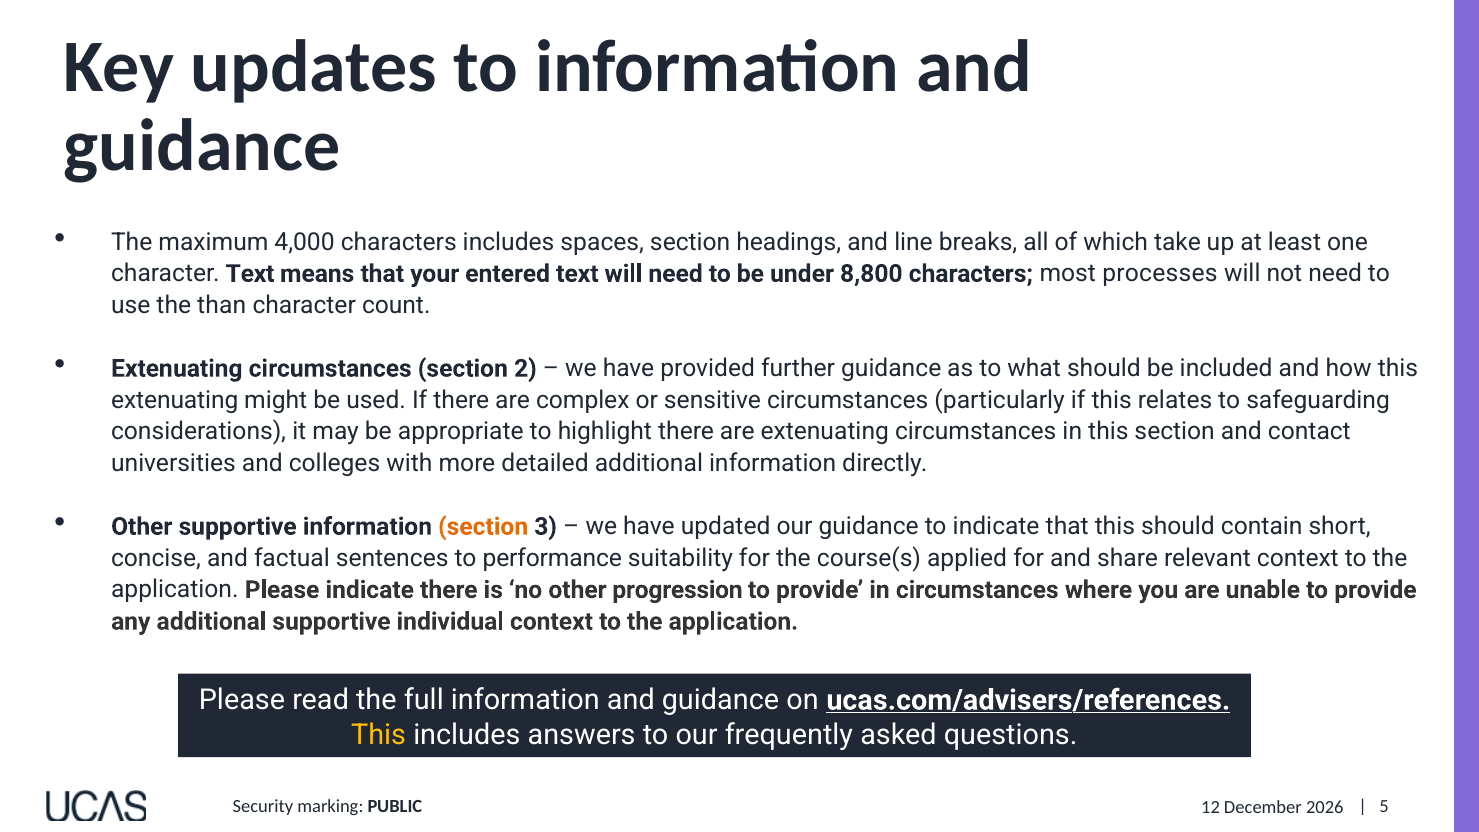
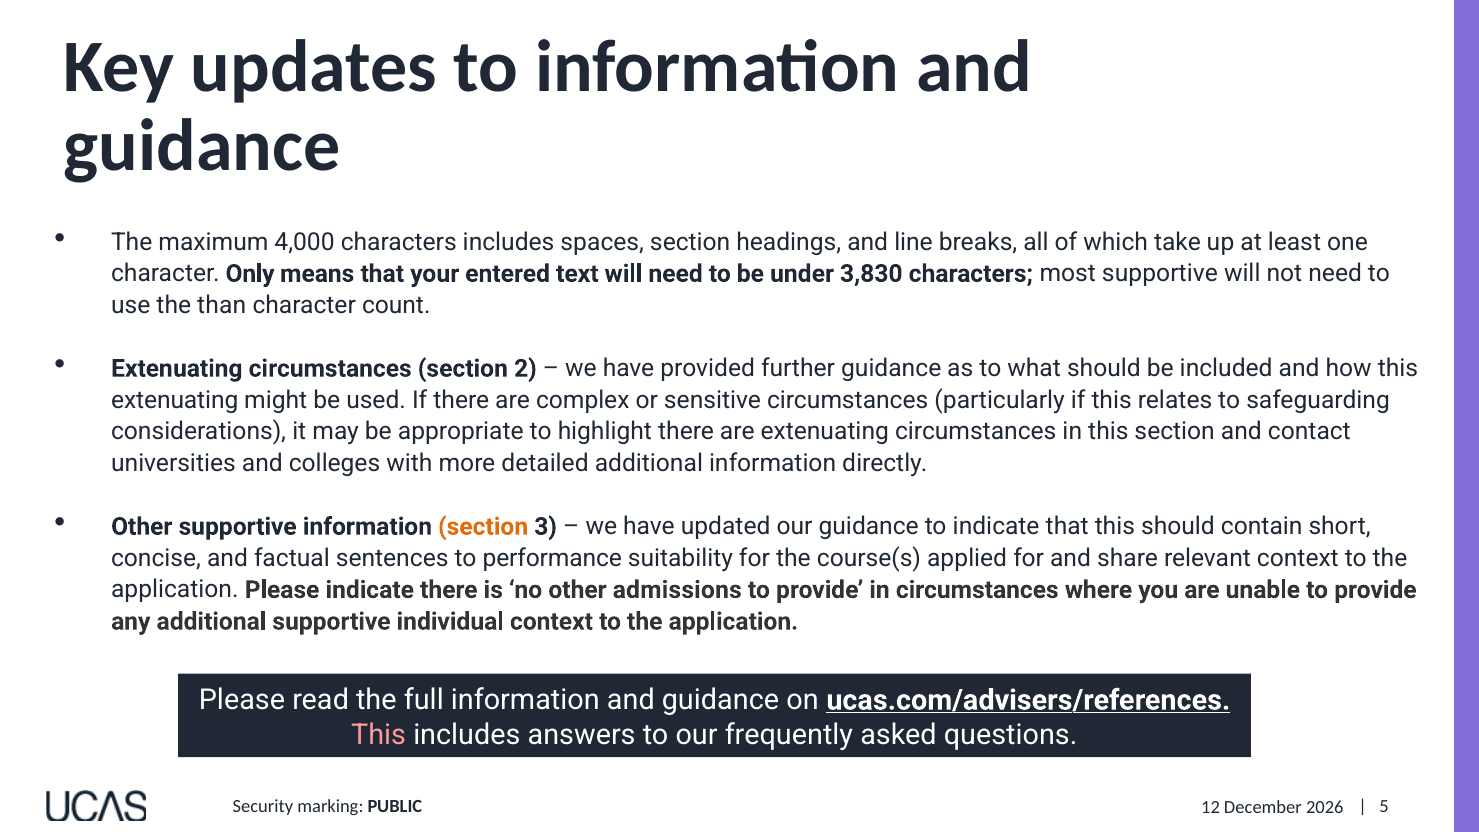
character Text: Text -> Only
8,800: 8,800 -> 3,830
most processes: processes -> supportive
progression: progression -> admissions
This at (379, 735) colour: yellow -> pink
